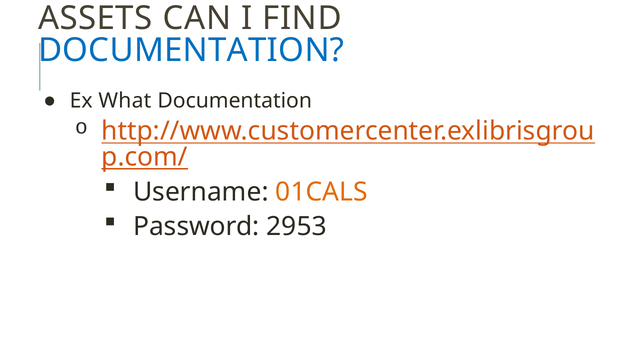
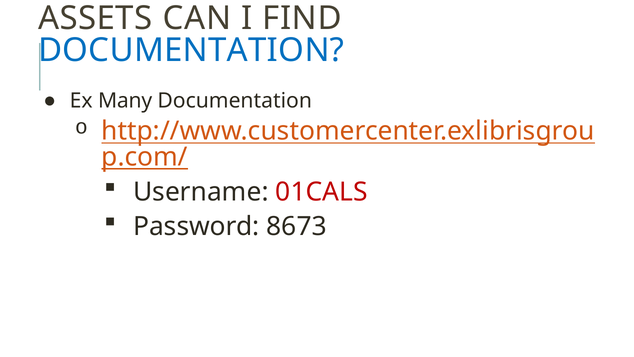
What: What -> Many
01CALS colour: orange -> red
2953: 2953 -> 8673
